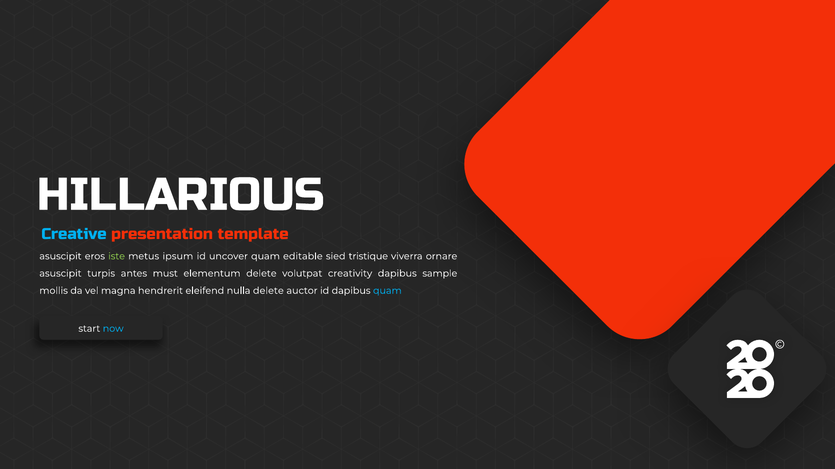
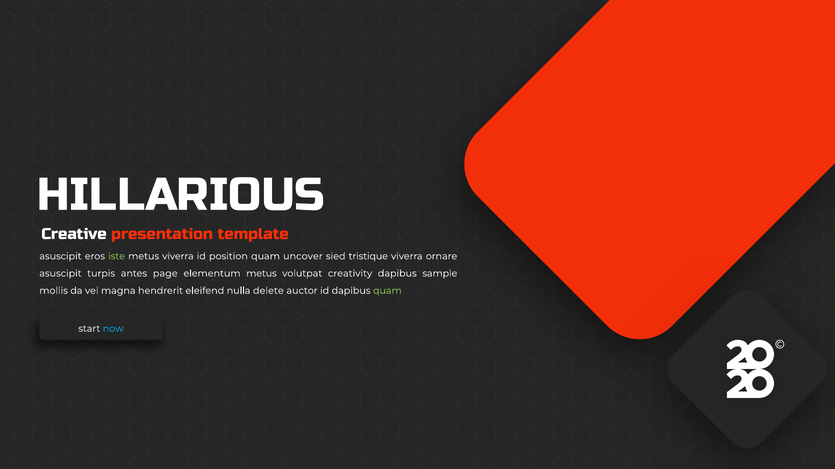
Creative colour: light blue -> white
metus ipsum: ipsum -> viverra
uncover: uncover -> position
editable: editable -> uncover
must: must -> page
elementum delete: delete -> metus
quam at (387, 291) colour: light blue -> light green
